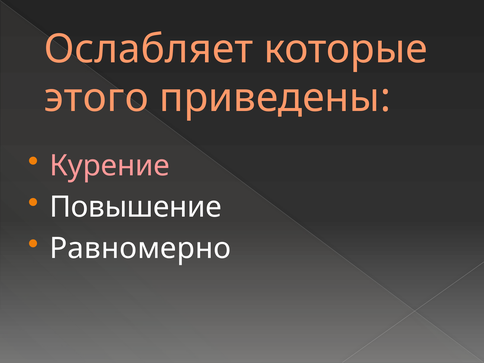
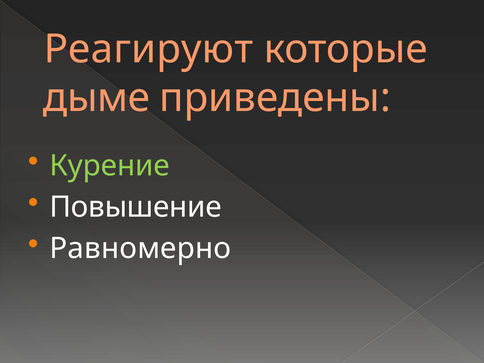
Ослабляет: Ослабляет -> Реагируют
этого: этого -> дыме
Курение colour: pink -> light green
